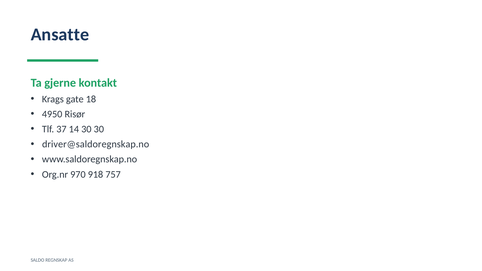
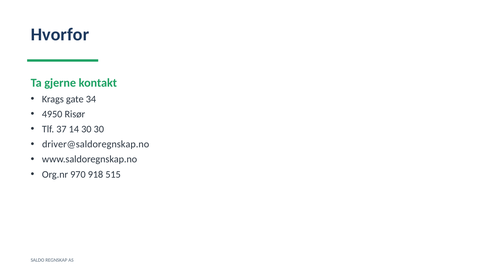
Ansatte: Ansatte -> Hvorfor
18: 18 -> 34
757: 757 -> 515
